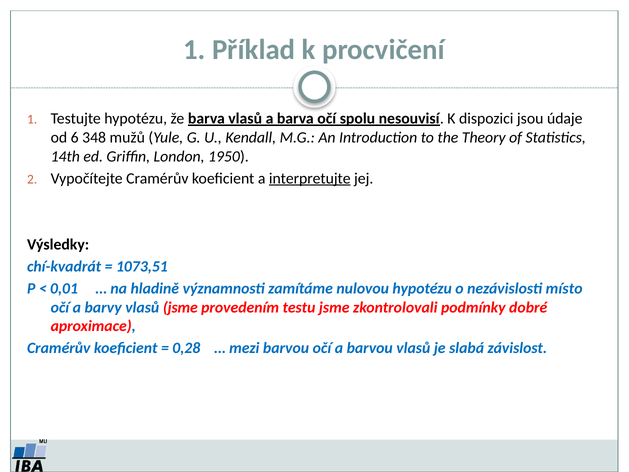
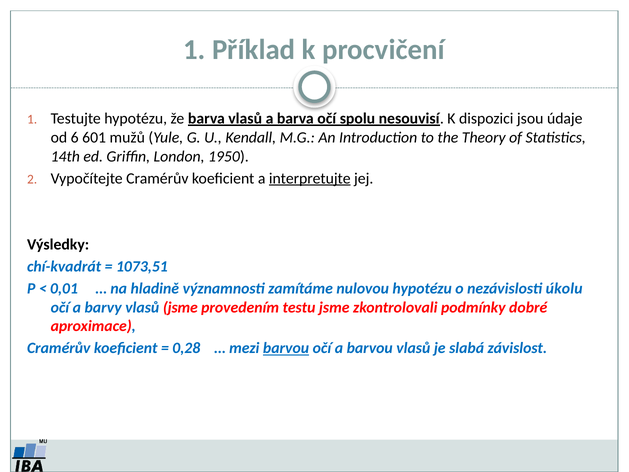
348: 348 -> 601
místo: místo -> úkolu
barvou at (286, 348) underline: none -> present
